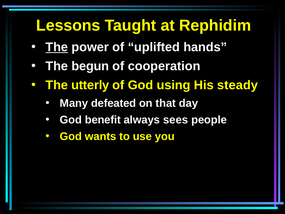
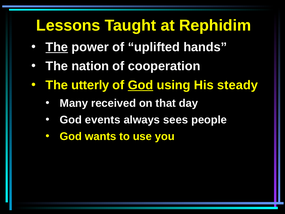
begun: begun -> nation
God at (141, 85) underline: none -> present
defeated: defeated -> received
benefit: benefit -> events
